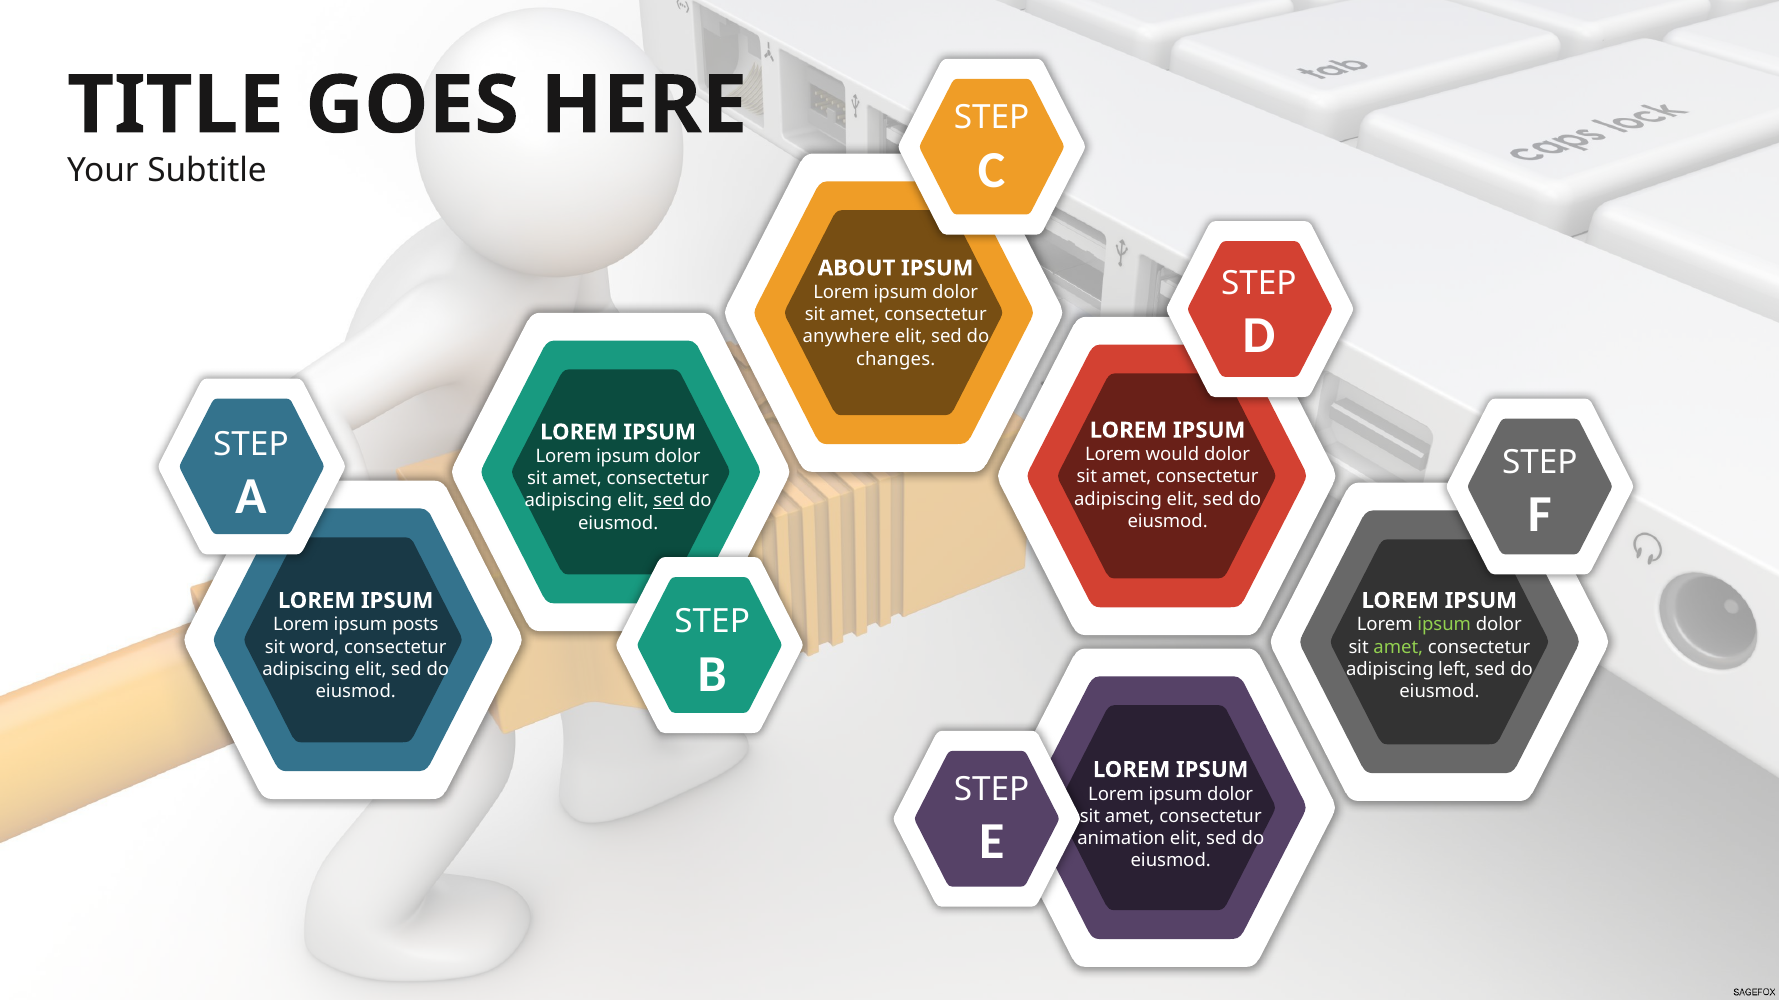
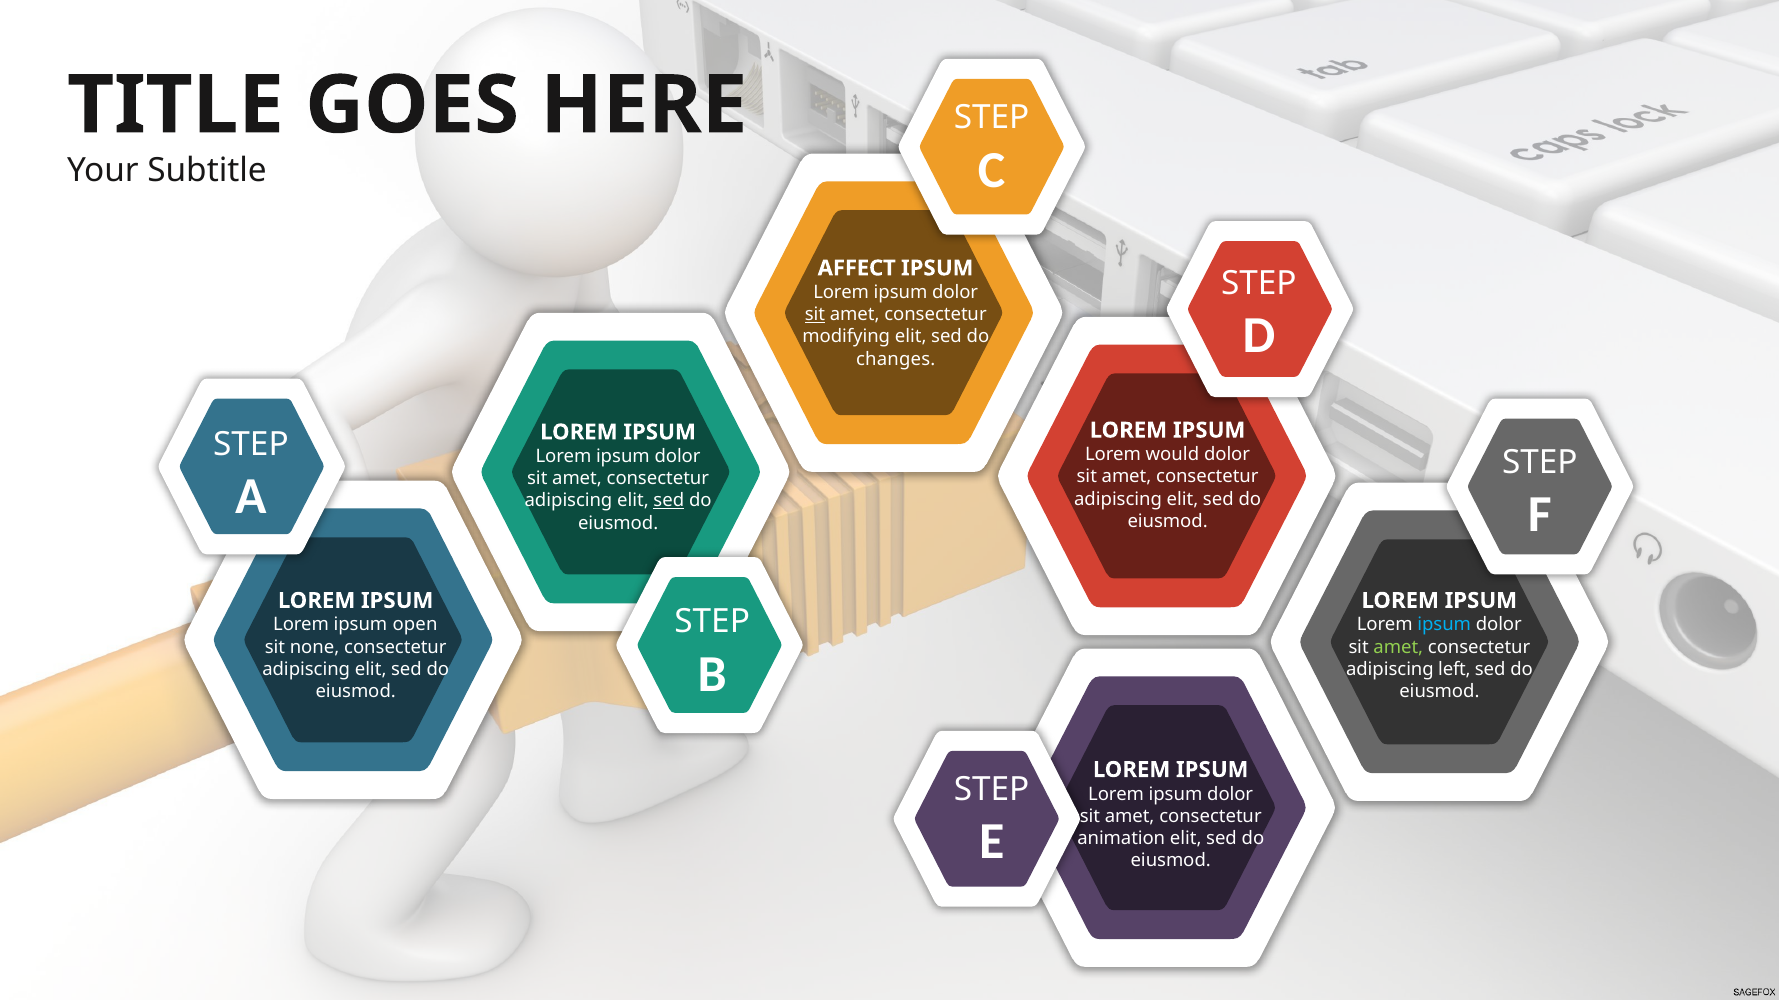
ABOUT: ABOUT -> AFFECT
sit at (815, 315) underline: none -> present
anywhere: anywhere -> modifying
posts: posts -> open
ipsum at (1444, 625) colour: light green -> light blue
word: word -> none
